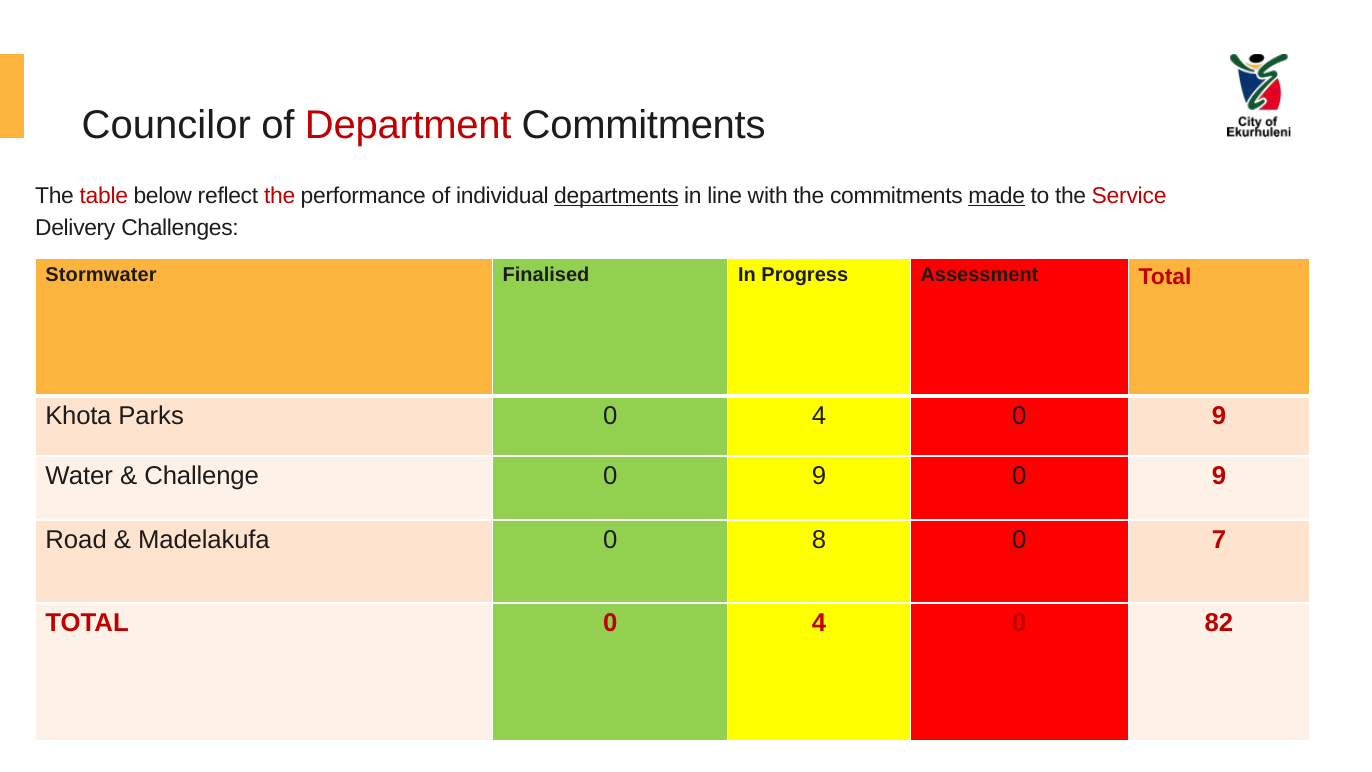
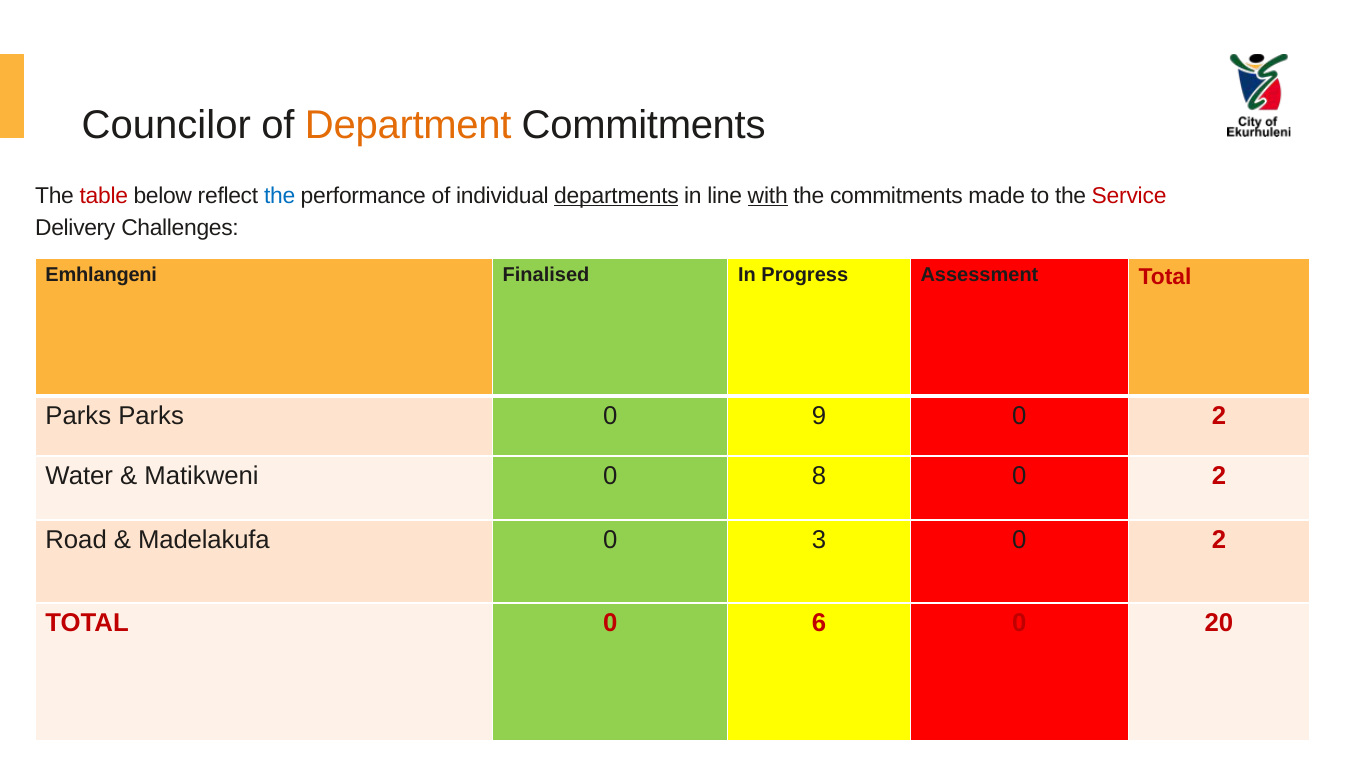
Department colour: red -> orange
the at (280, 195) colour: red -> blue
with underline: none -> present
made underline: present -> none
Stormwater: Stormwater -> Emhlangeni
Khota at (78, 416): Khota -> Parks
Parks 0 4: 4 -> 9
9 at (1219, 416): 9 -> 2
Challenge: Challenge -> Matikweni
9 at (819, 476): 9 -> 8
9 at (1219, 476): 9 -> 2
8: 8 -> 3
7 at (1219, 540): 7 -> 2
TOTAL 0 4: 4 -> 6
82: 82 -> 20
